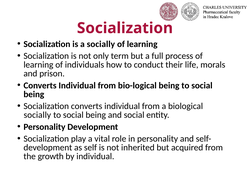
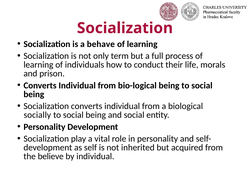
a socially: socially -> behave
growth: growth -> believe
